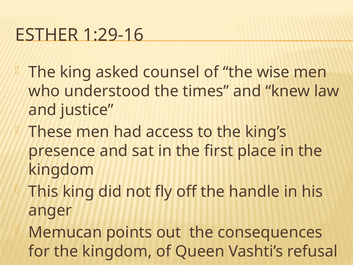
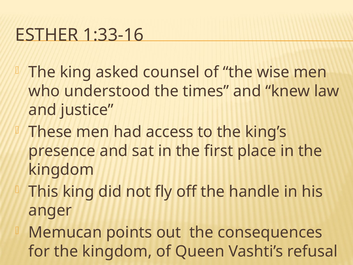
1:29-16: 1:29-16 -> 1:33-16
